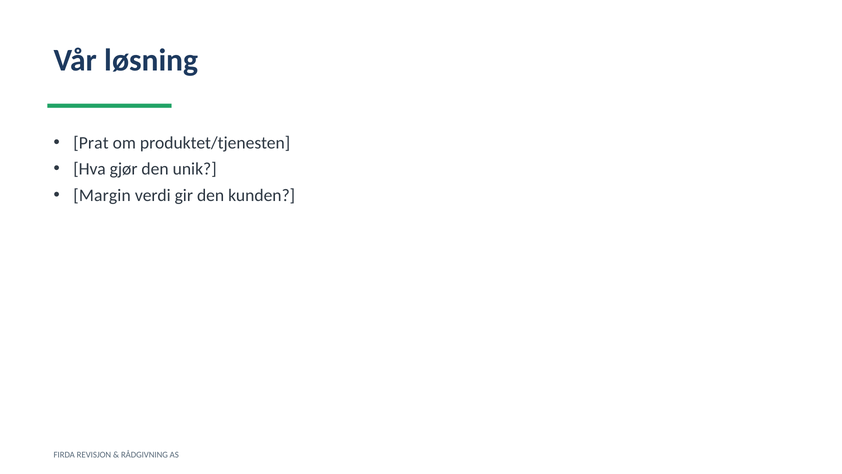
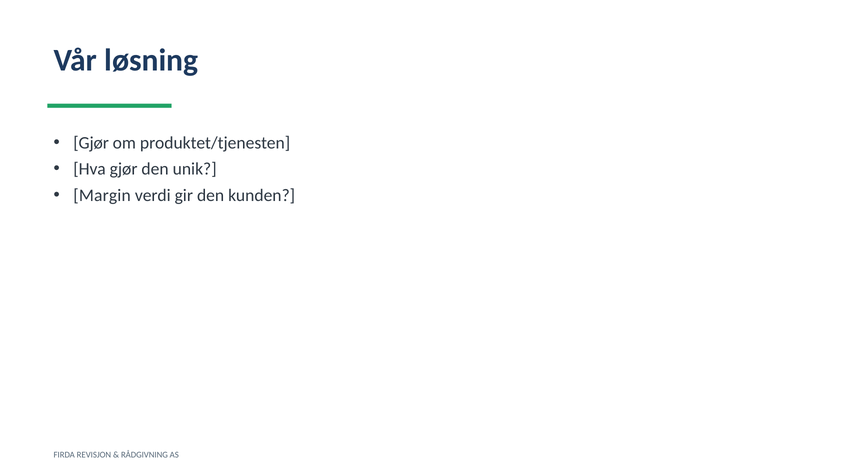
Prat at (91, 143): Prat -> Gjør
